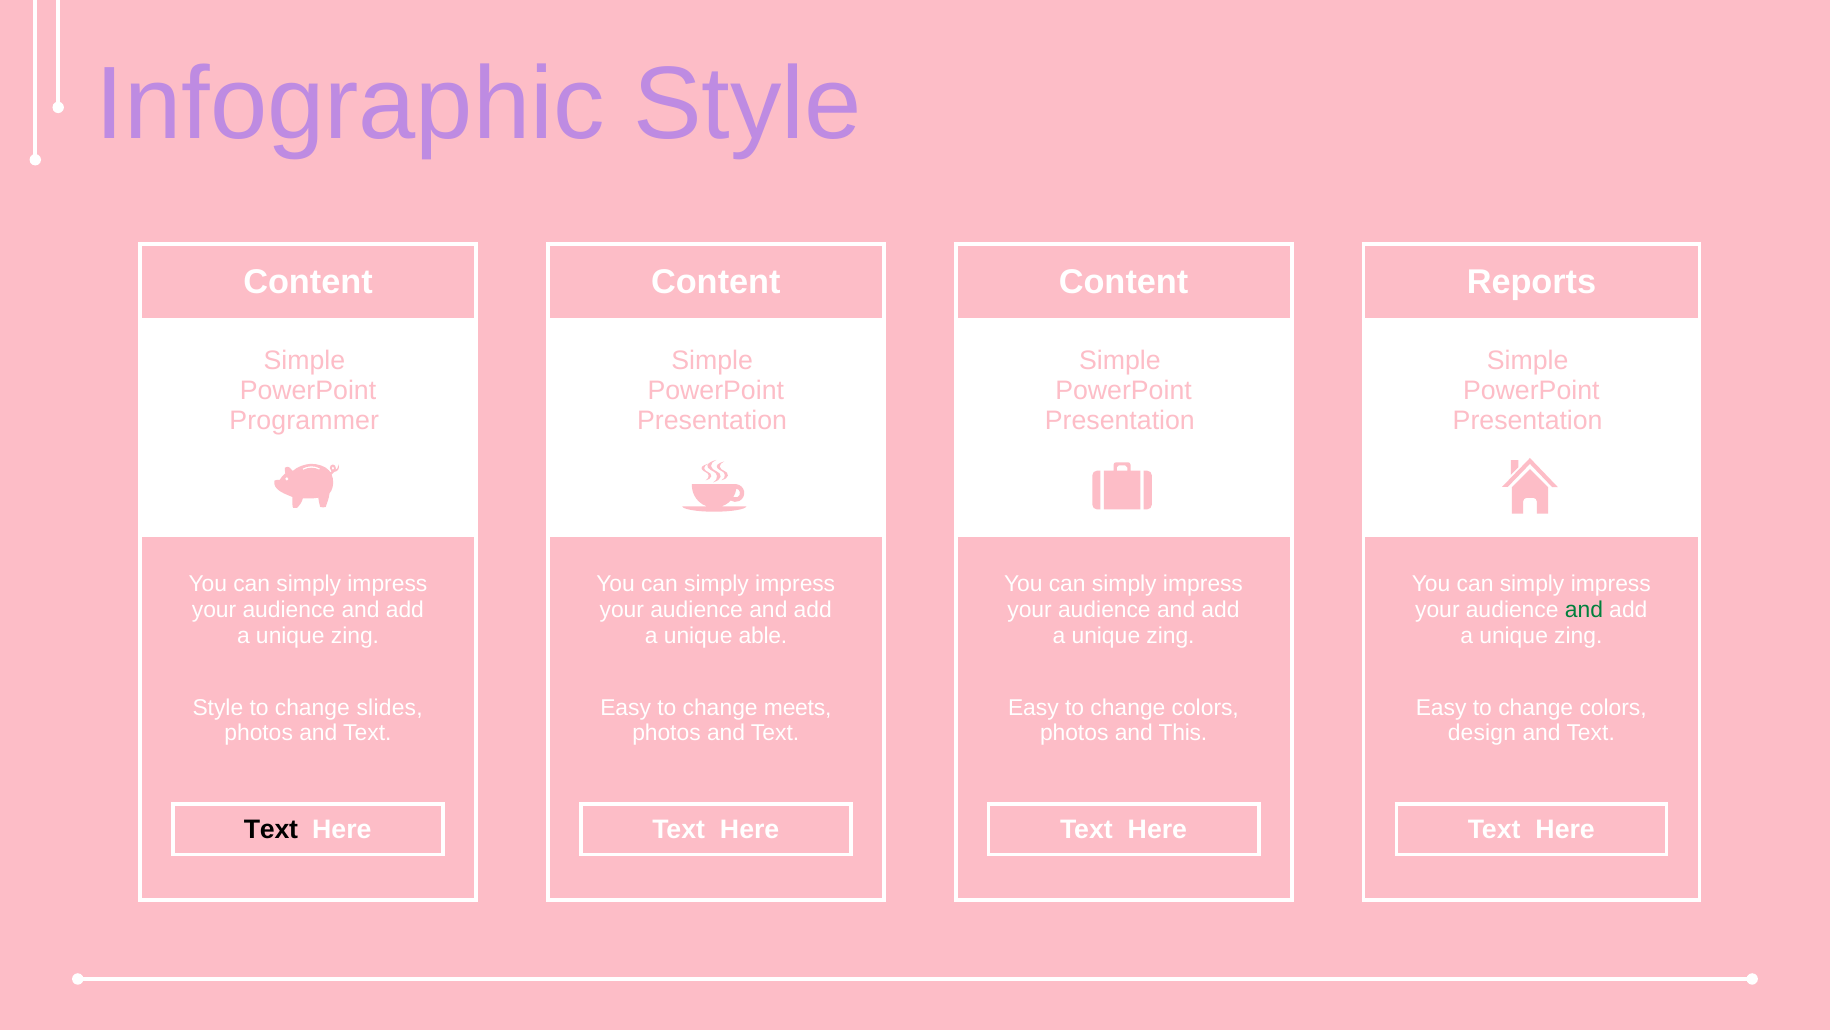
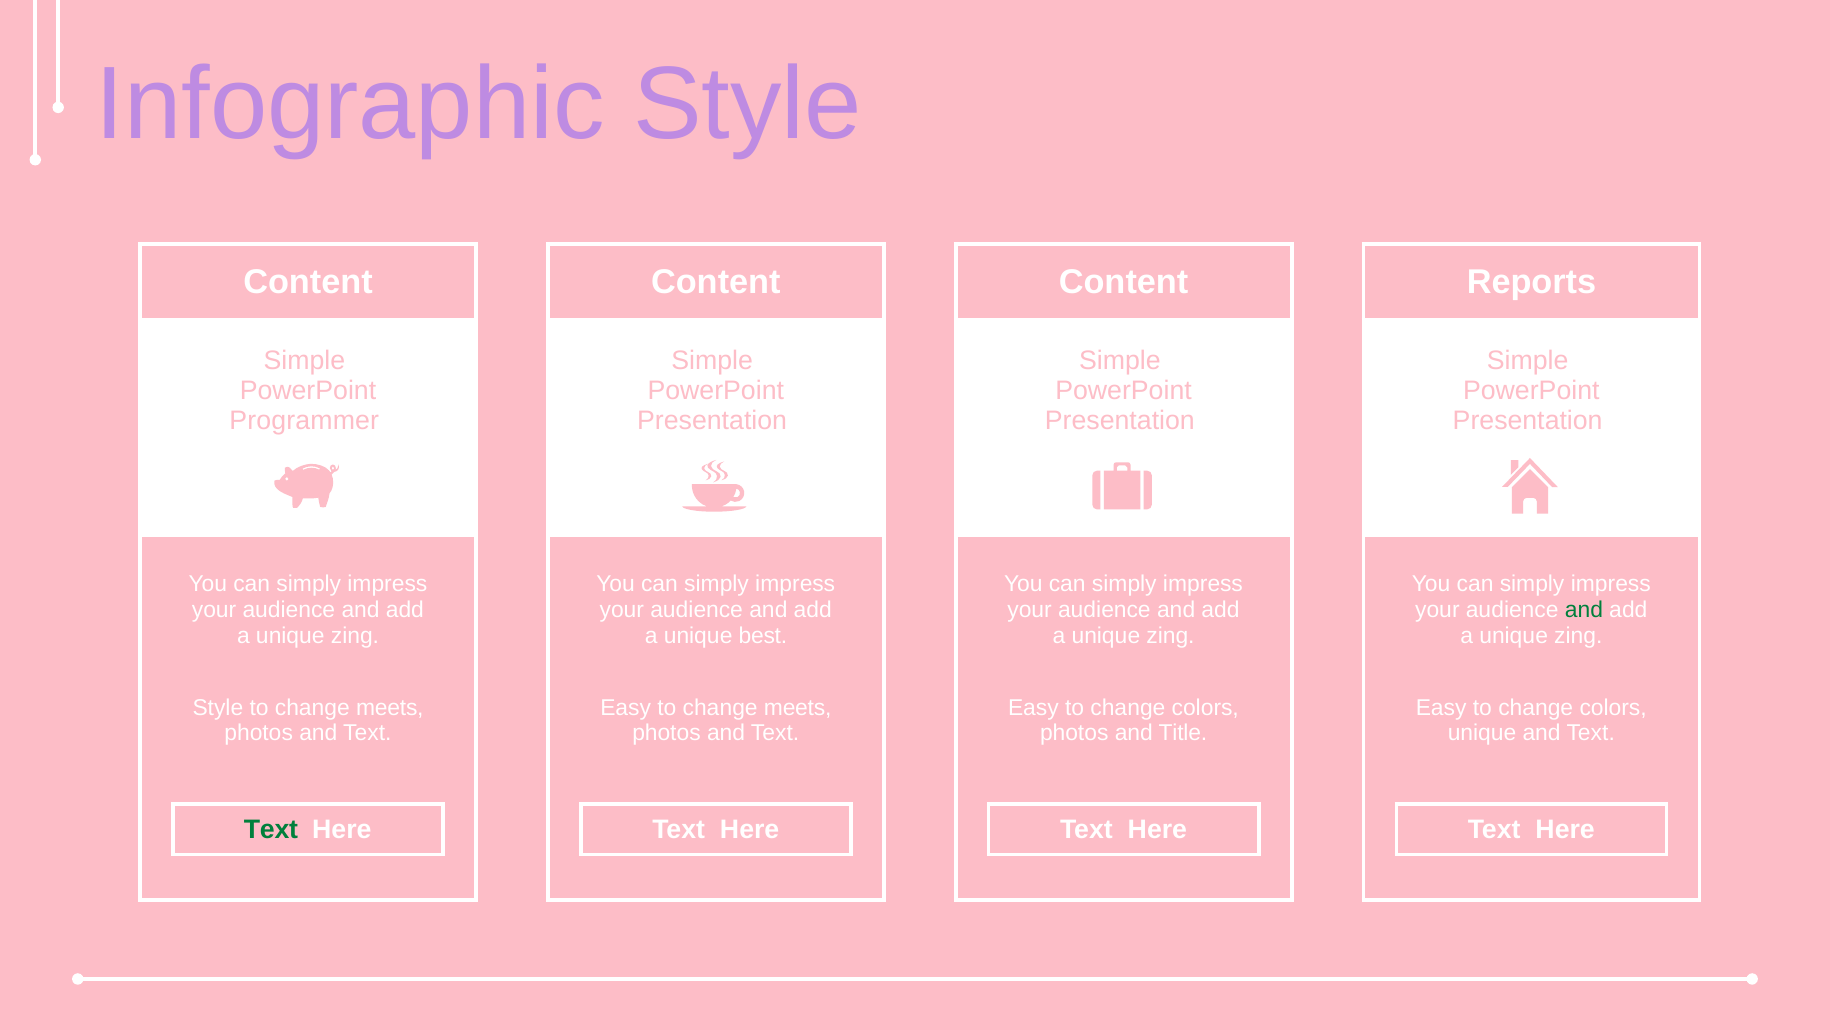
able: able -> best
slides at (390, 707): slides -> meets
This: This -> Title
design at (1482, 733): design -> unique
Text at (271, 829) colour: black -> green
